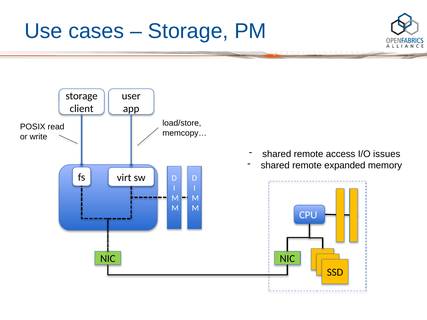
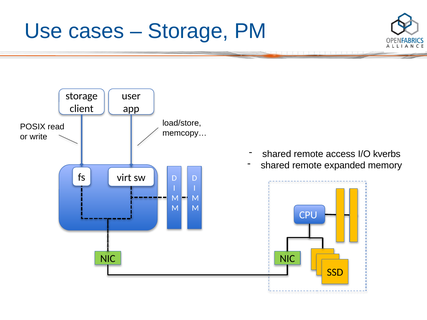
issues: issues -> kverbs
